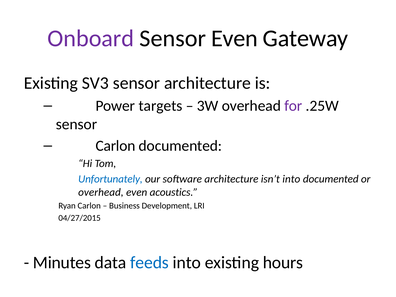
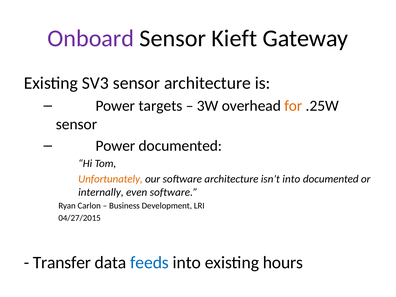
Sensor Even: Even -> Kieft
for colour: purple -> orange
Carlon at (115, 146): Carlon -> Power
Unfortunately colour: blue -> orange
overhead at (101, 192): overhead -> internally
even acoustics: acoustics -> software
Minutes: Minutes -> Transfer
